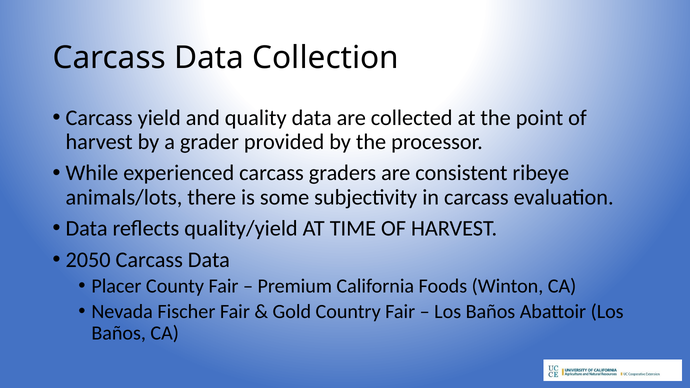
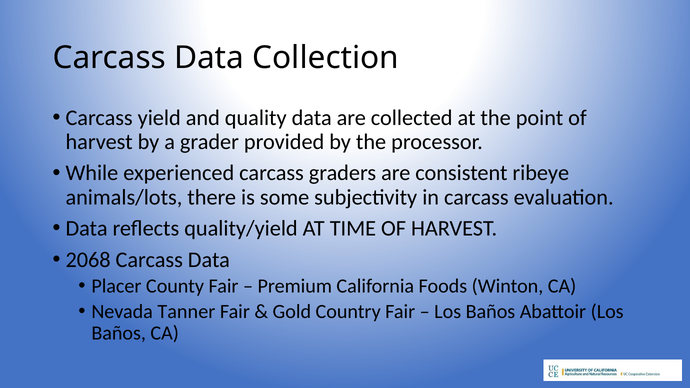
2050: 2050 -> 2068
Fischer: Fischer -> Tanner
